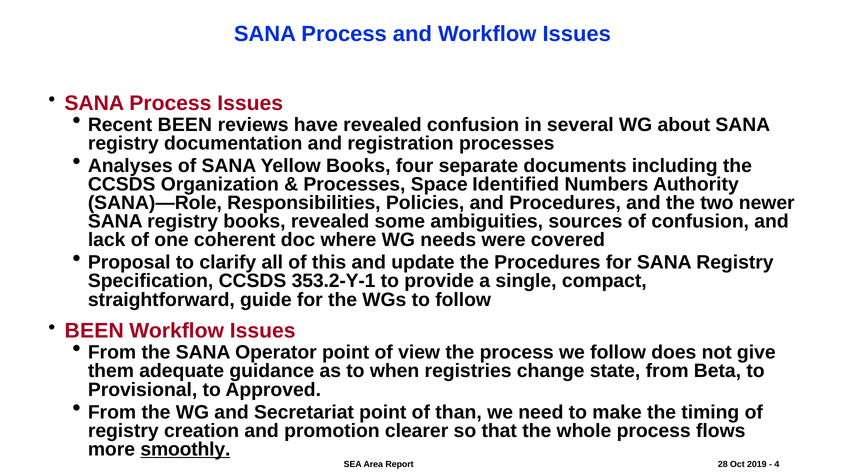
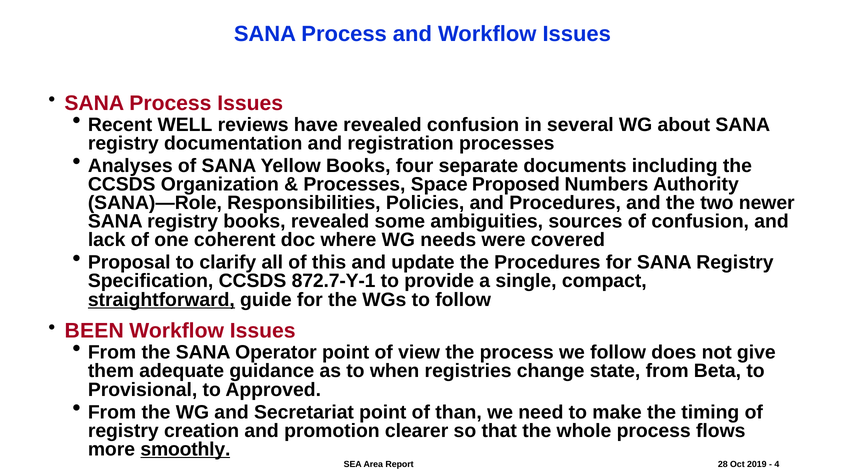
Recent BEEN: BEEN -> WELL
Identified: Identified -> Proposed
353.2-Y-1: 353.2-Y-1 -> 872.7-Y-1
straightforward underline: none -> present
